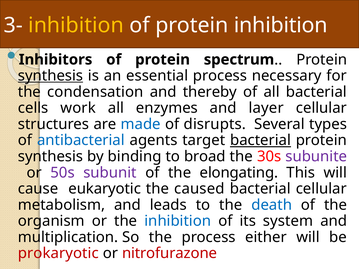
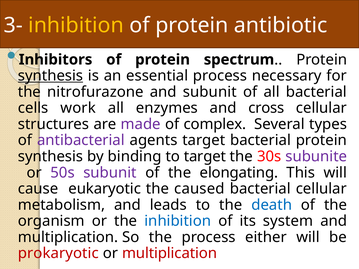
protein inhibition: inhibition -> antibiotic
condensation: condensation -> nitrofurazone
and thereby: thereby -> subunit
layer: layer -> cross
made colour: blue -> purple
disrupts: disrupts -> complex
antibacterial colour: blue -> purple
bacterial at (260, 140) underline: present -> none
to broad: broad -> target
or nitrofurazone: nitrofurazone -> multiplication
